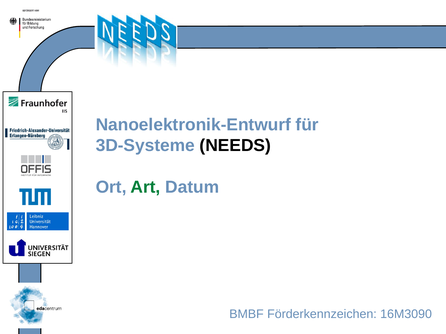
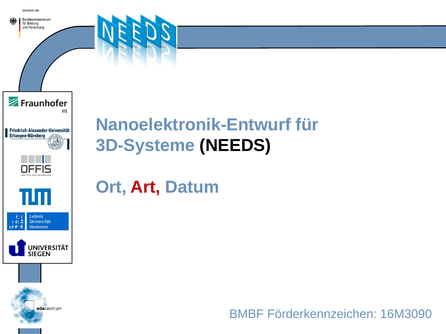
Art colour: green -> red
